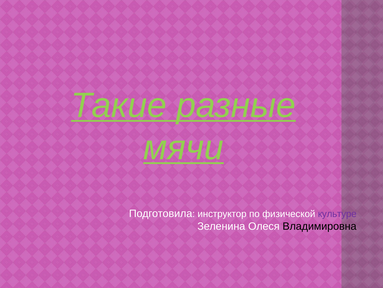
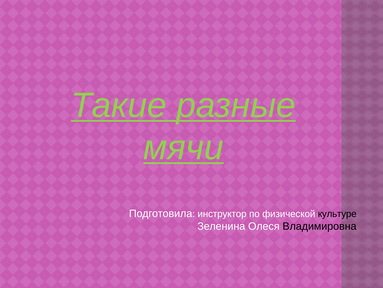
культуре colour: purple -> black
